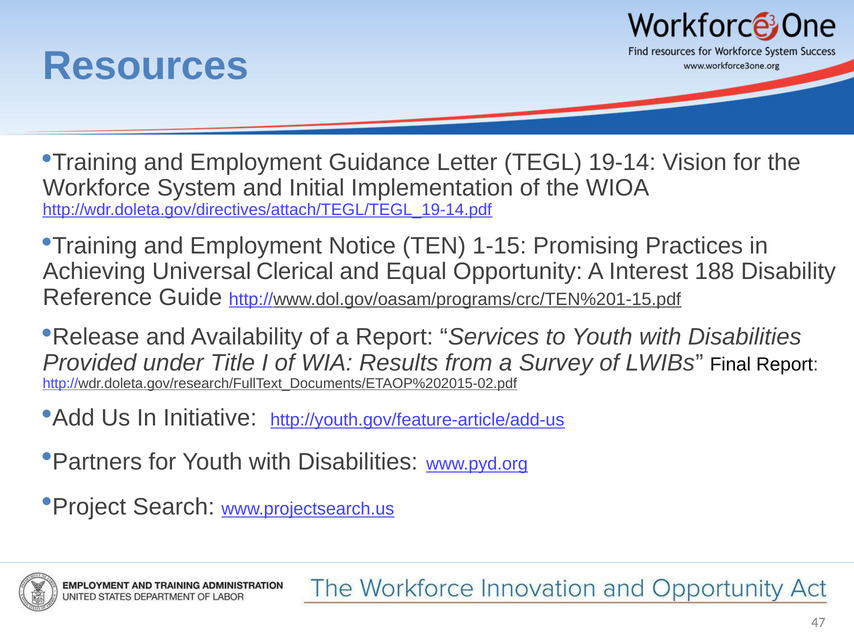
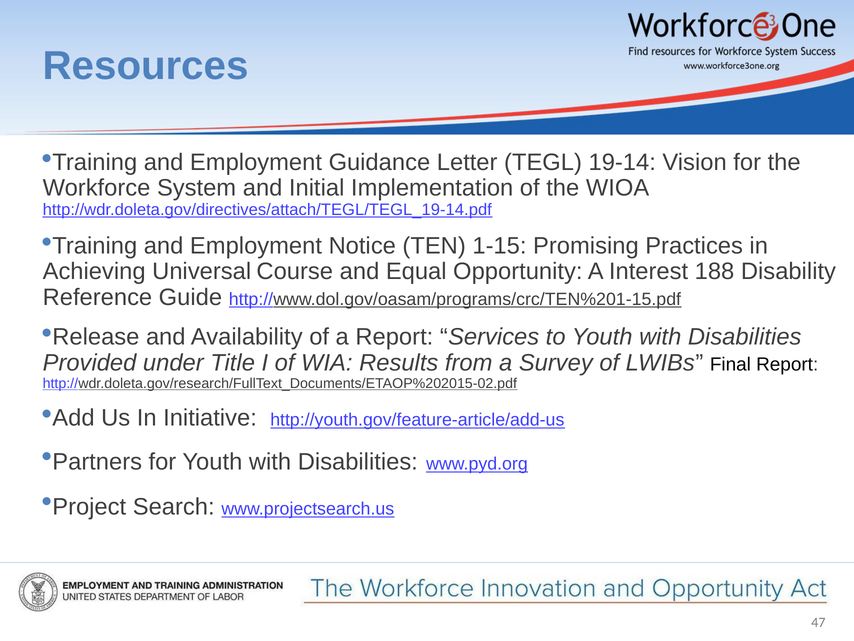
Clerical: Clerical -> Course
